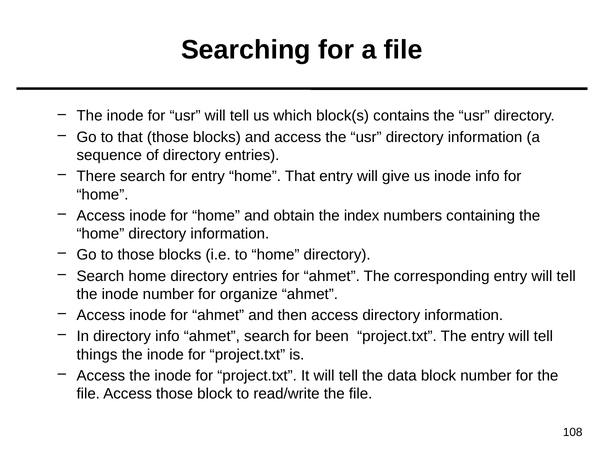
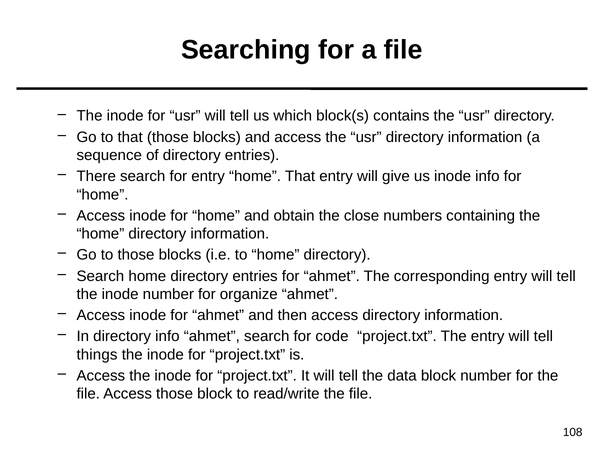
index: index -> close
been: been -> code
